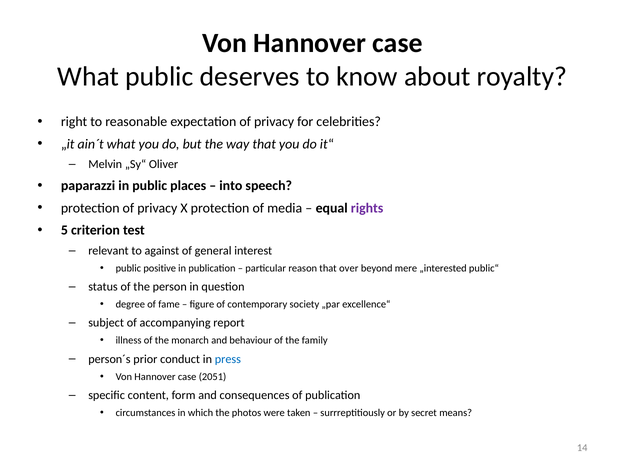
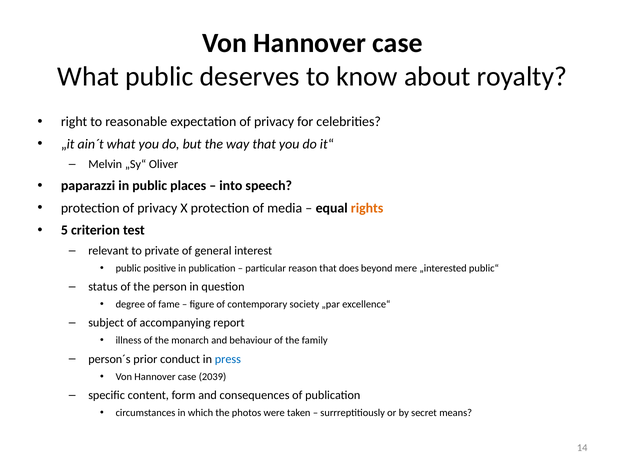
rights colour: purple -> orange
against: against -> private
over: over -> does
2051: 2051 -> 2039
